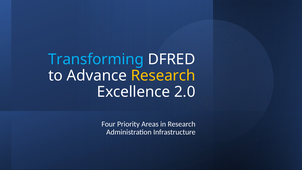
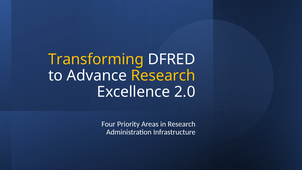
Transforming colour: light blue -> yellow
